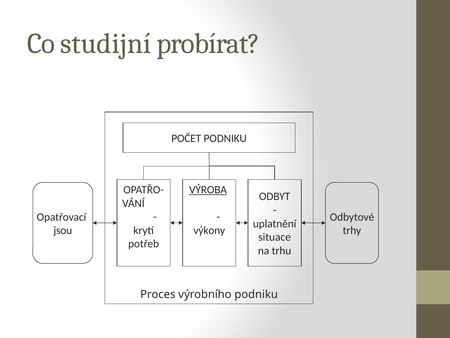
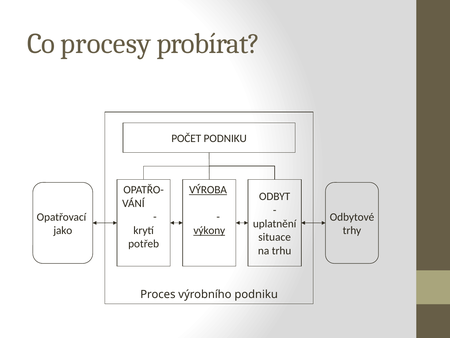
studijní: studijní -> procesy
výkony underline: none -> present
jsou: jsou -> jako
